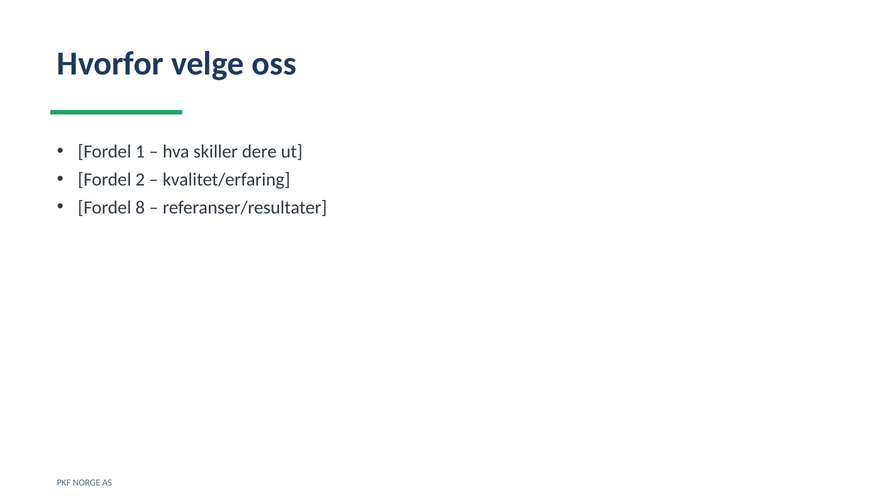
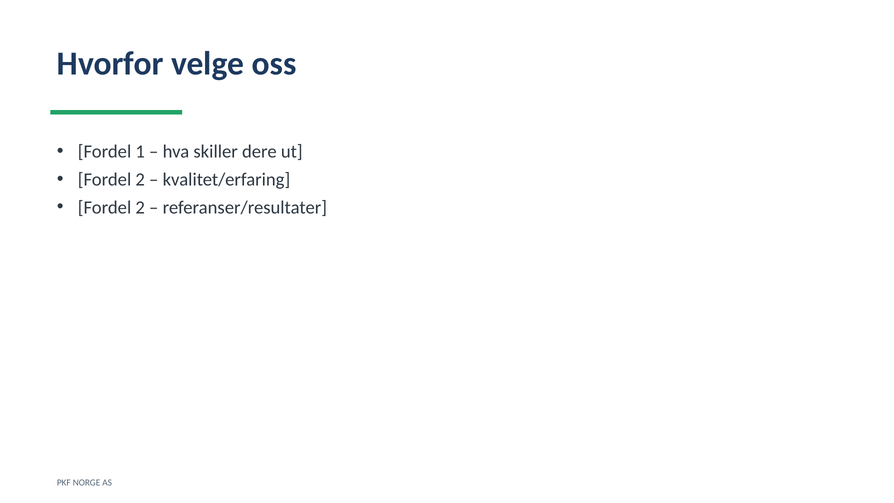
8 at (140, 207): 8 -> 2
